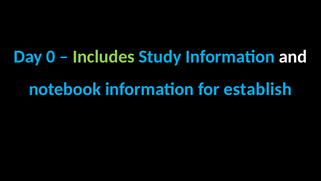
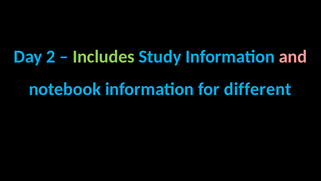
0: 0 -> 2
and colour: white -> pink
establish: establish -> different
